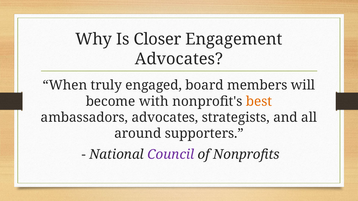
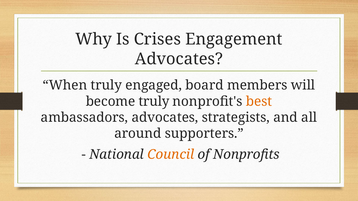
Closer: Closer -> Crises
become with: with -> truly
Council colour: purple -> orange
